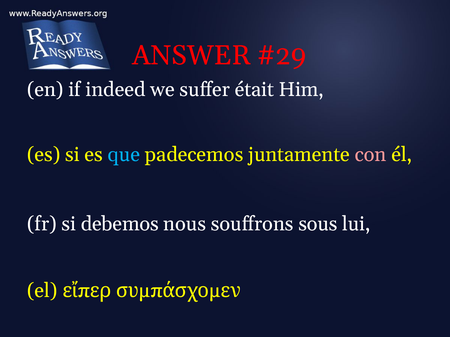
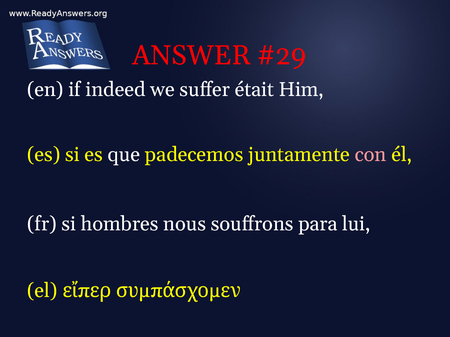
que colour: light blue -> white
debemos: debemos -> hombres
sous: sous -> para
